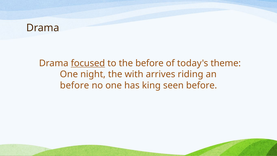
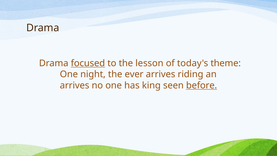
the before: before -> lesson
with: with -> ever
before at (75, 85): before -> arrives
before at (202, 85) underline: none -> present
